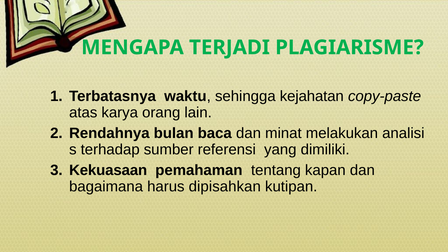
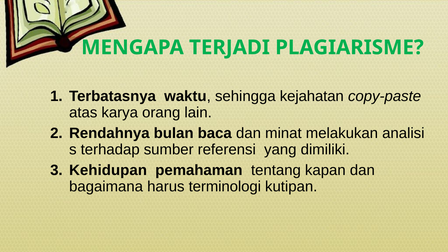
Kekuasaan: Kekuasaan -> Kehidupan
dipisahkan: dipisahkan -> terminologi
